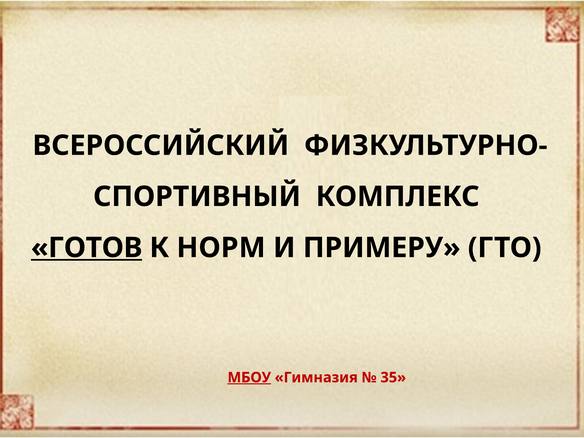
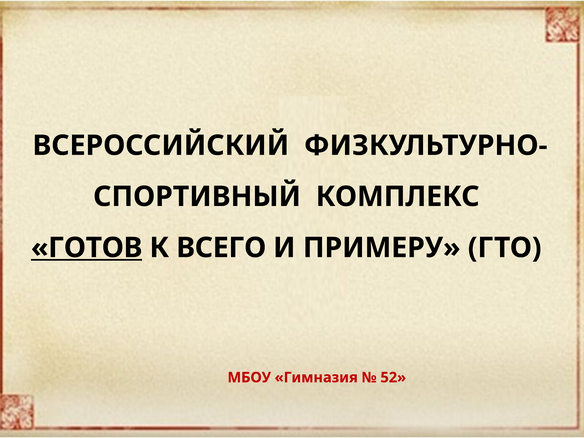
НОРМ: НОРМ -> ВСЕГО
МБОУ underline: present -> none
35: 35 -> 52
